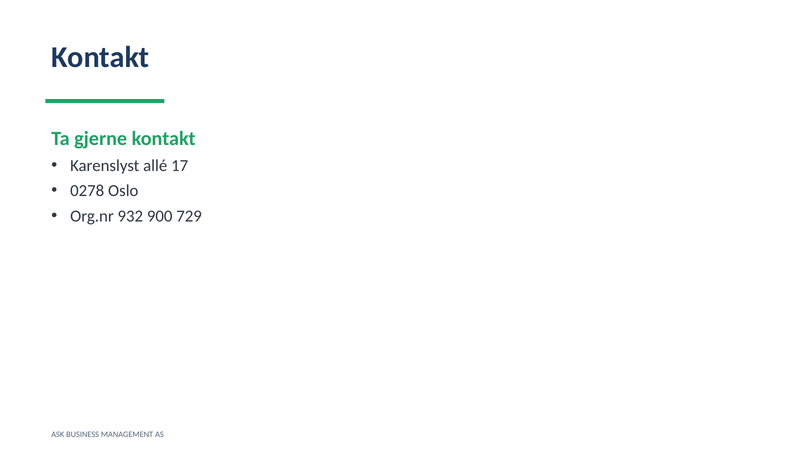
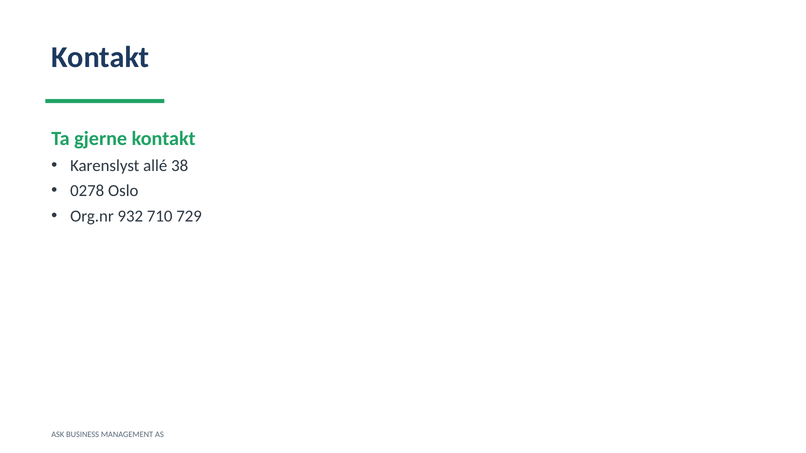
17: 17 -> 38
900: 900 -> 710
